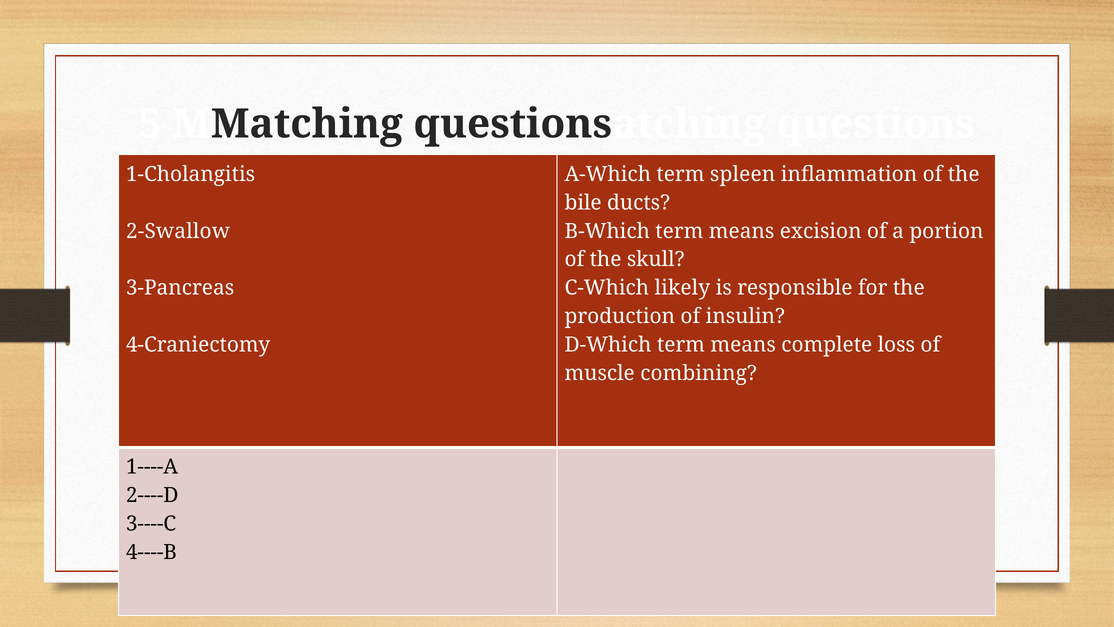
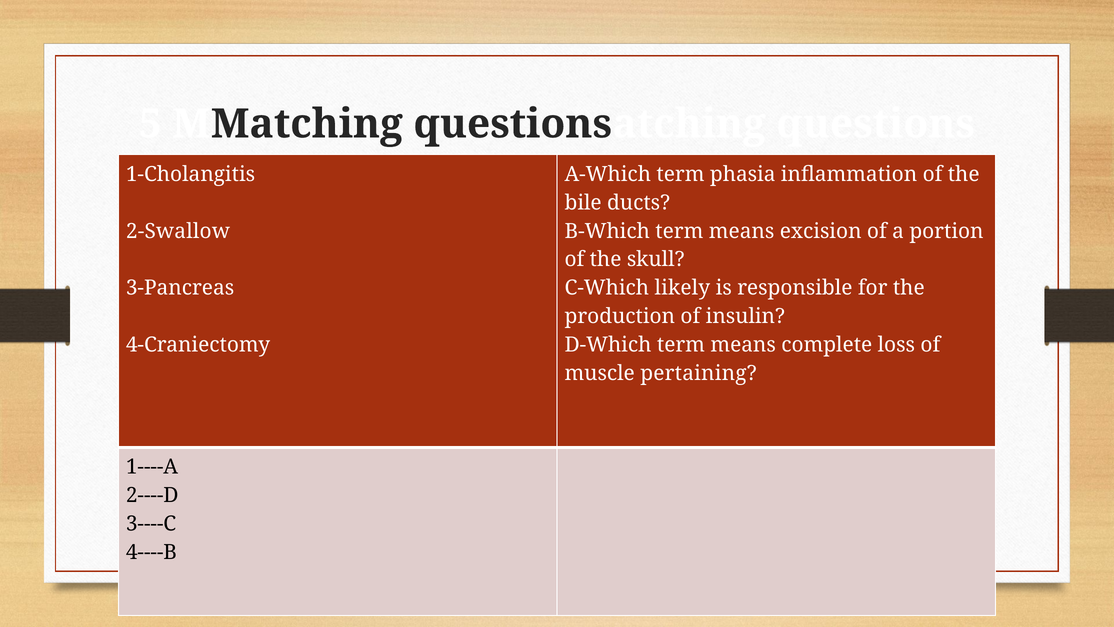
spleen: spleen -> phasia
combining: combining -> pertaining
